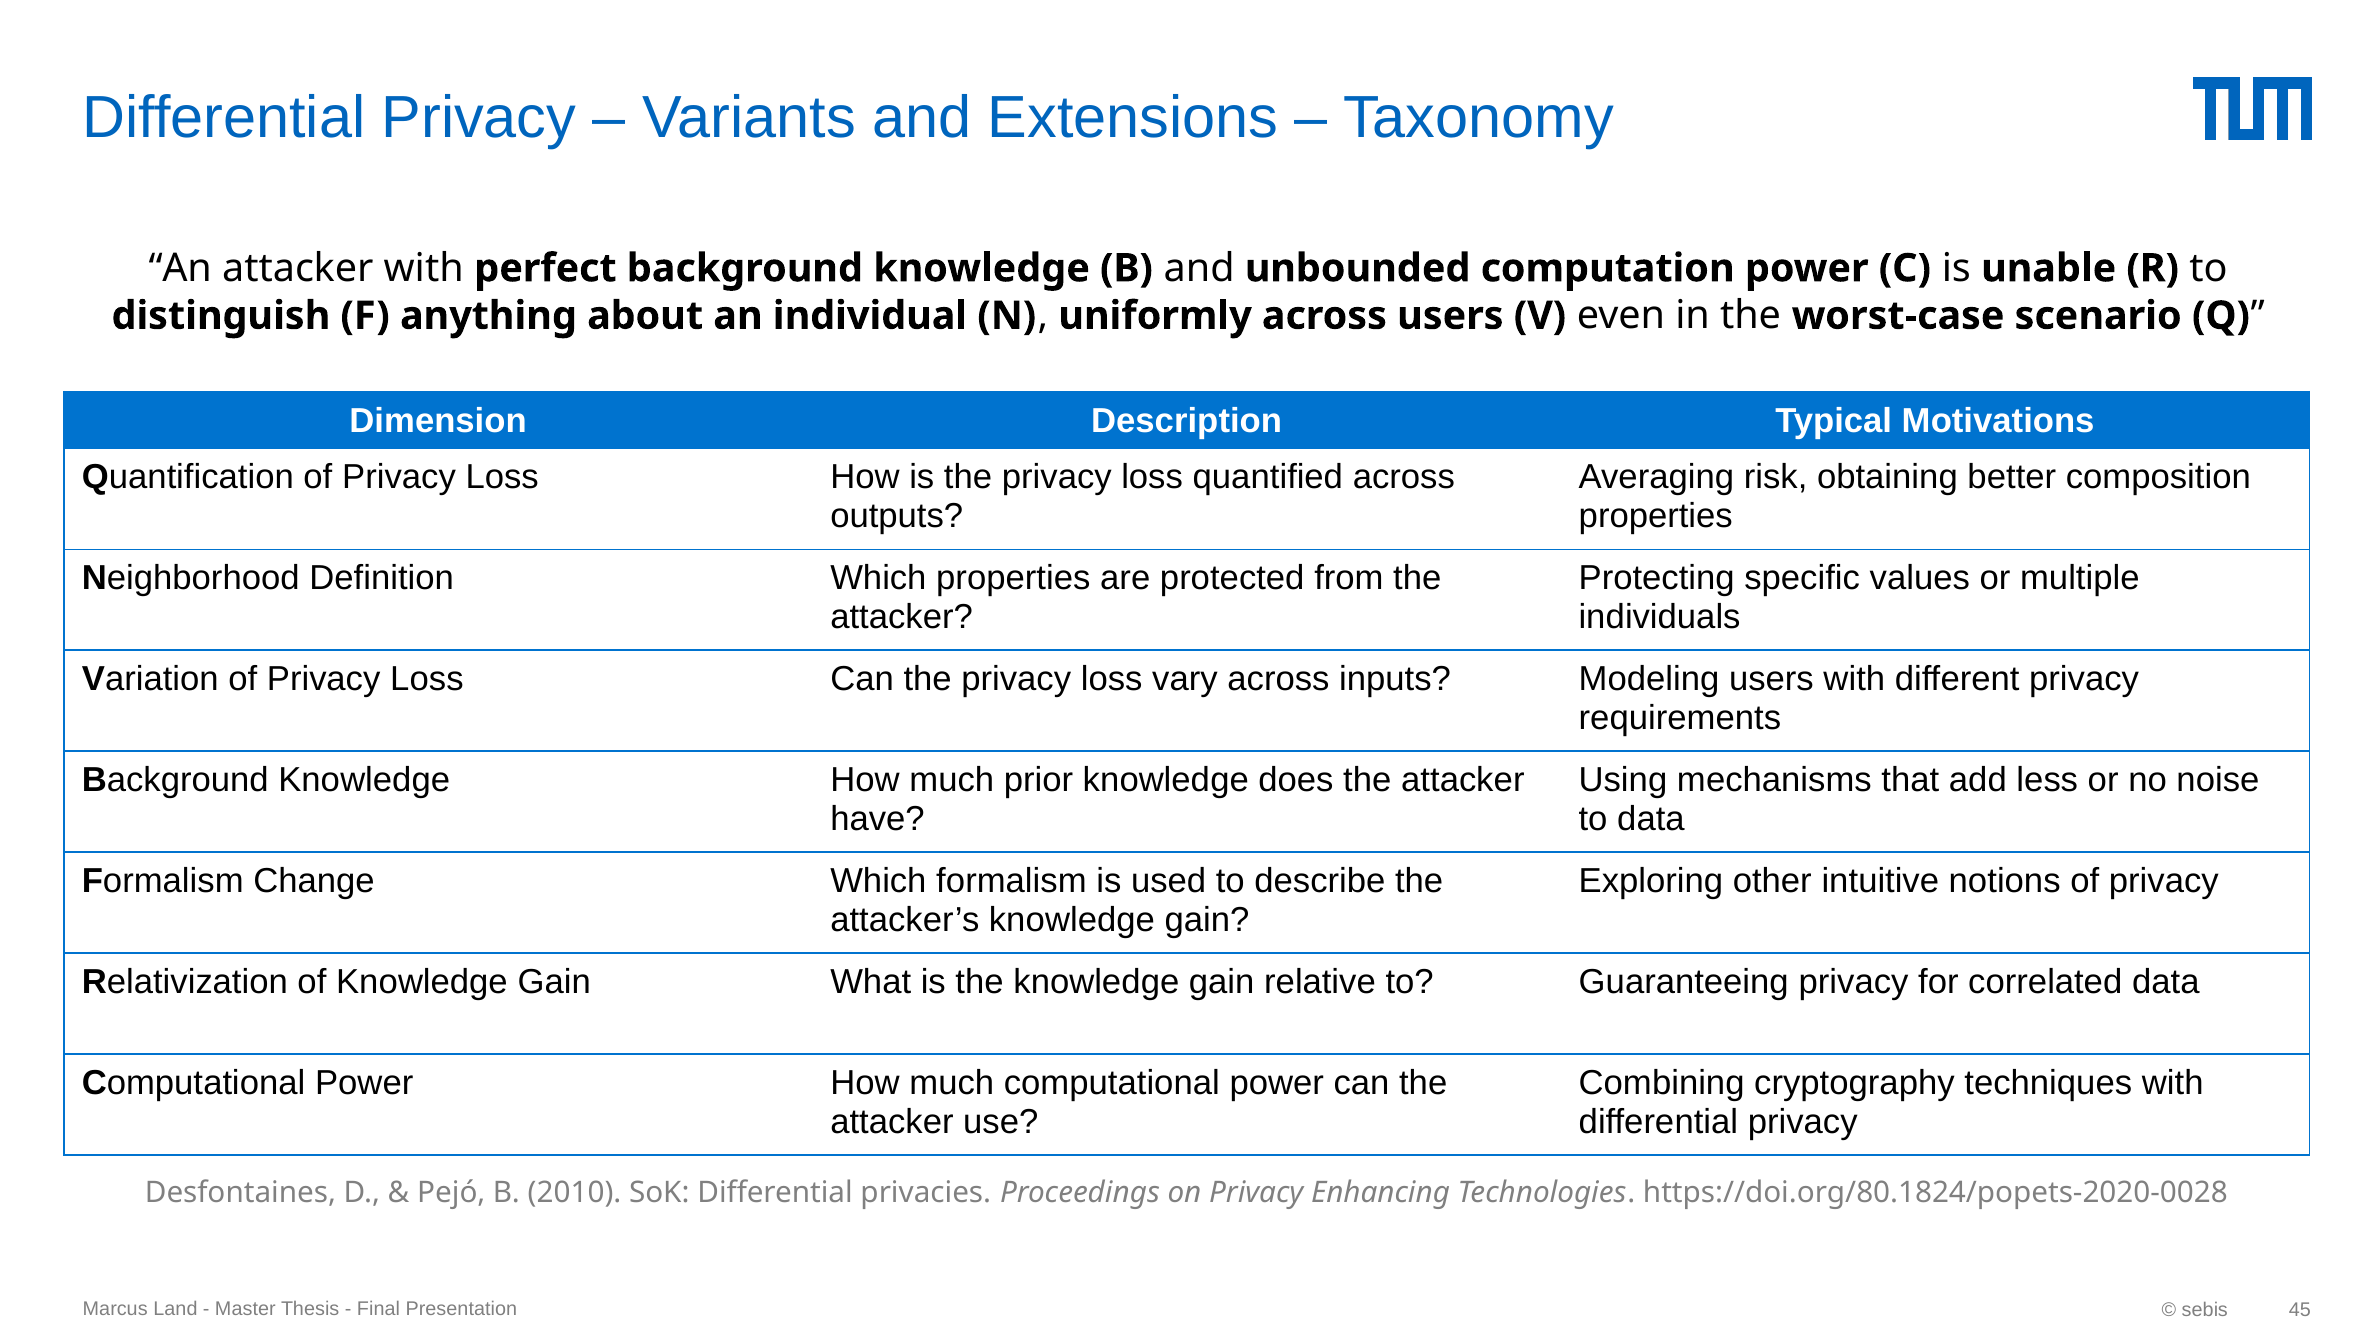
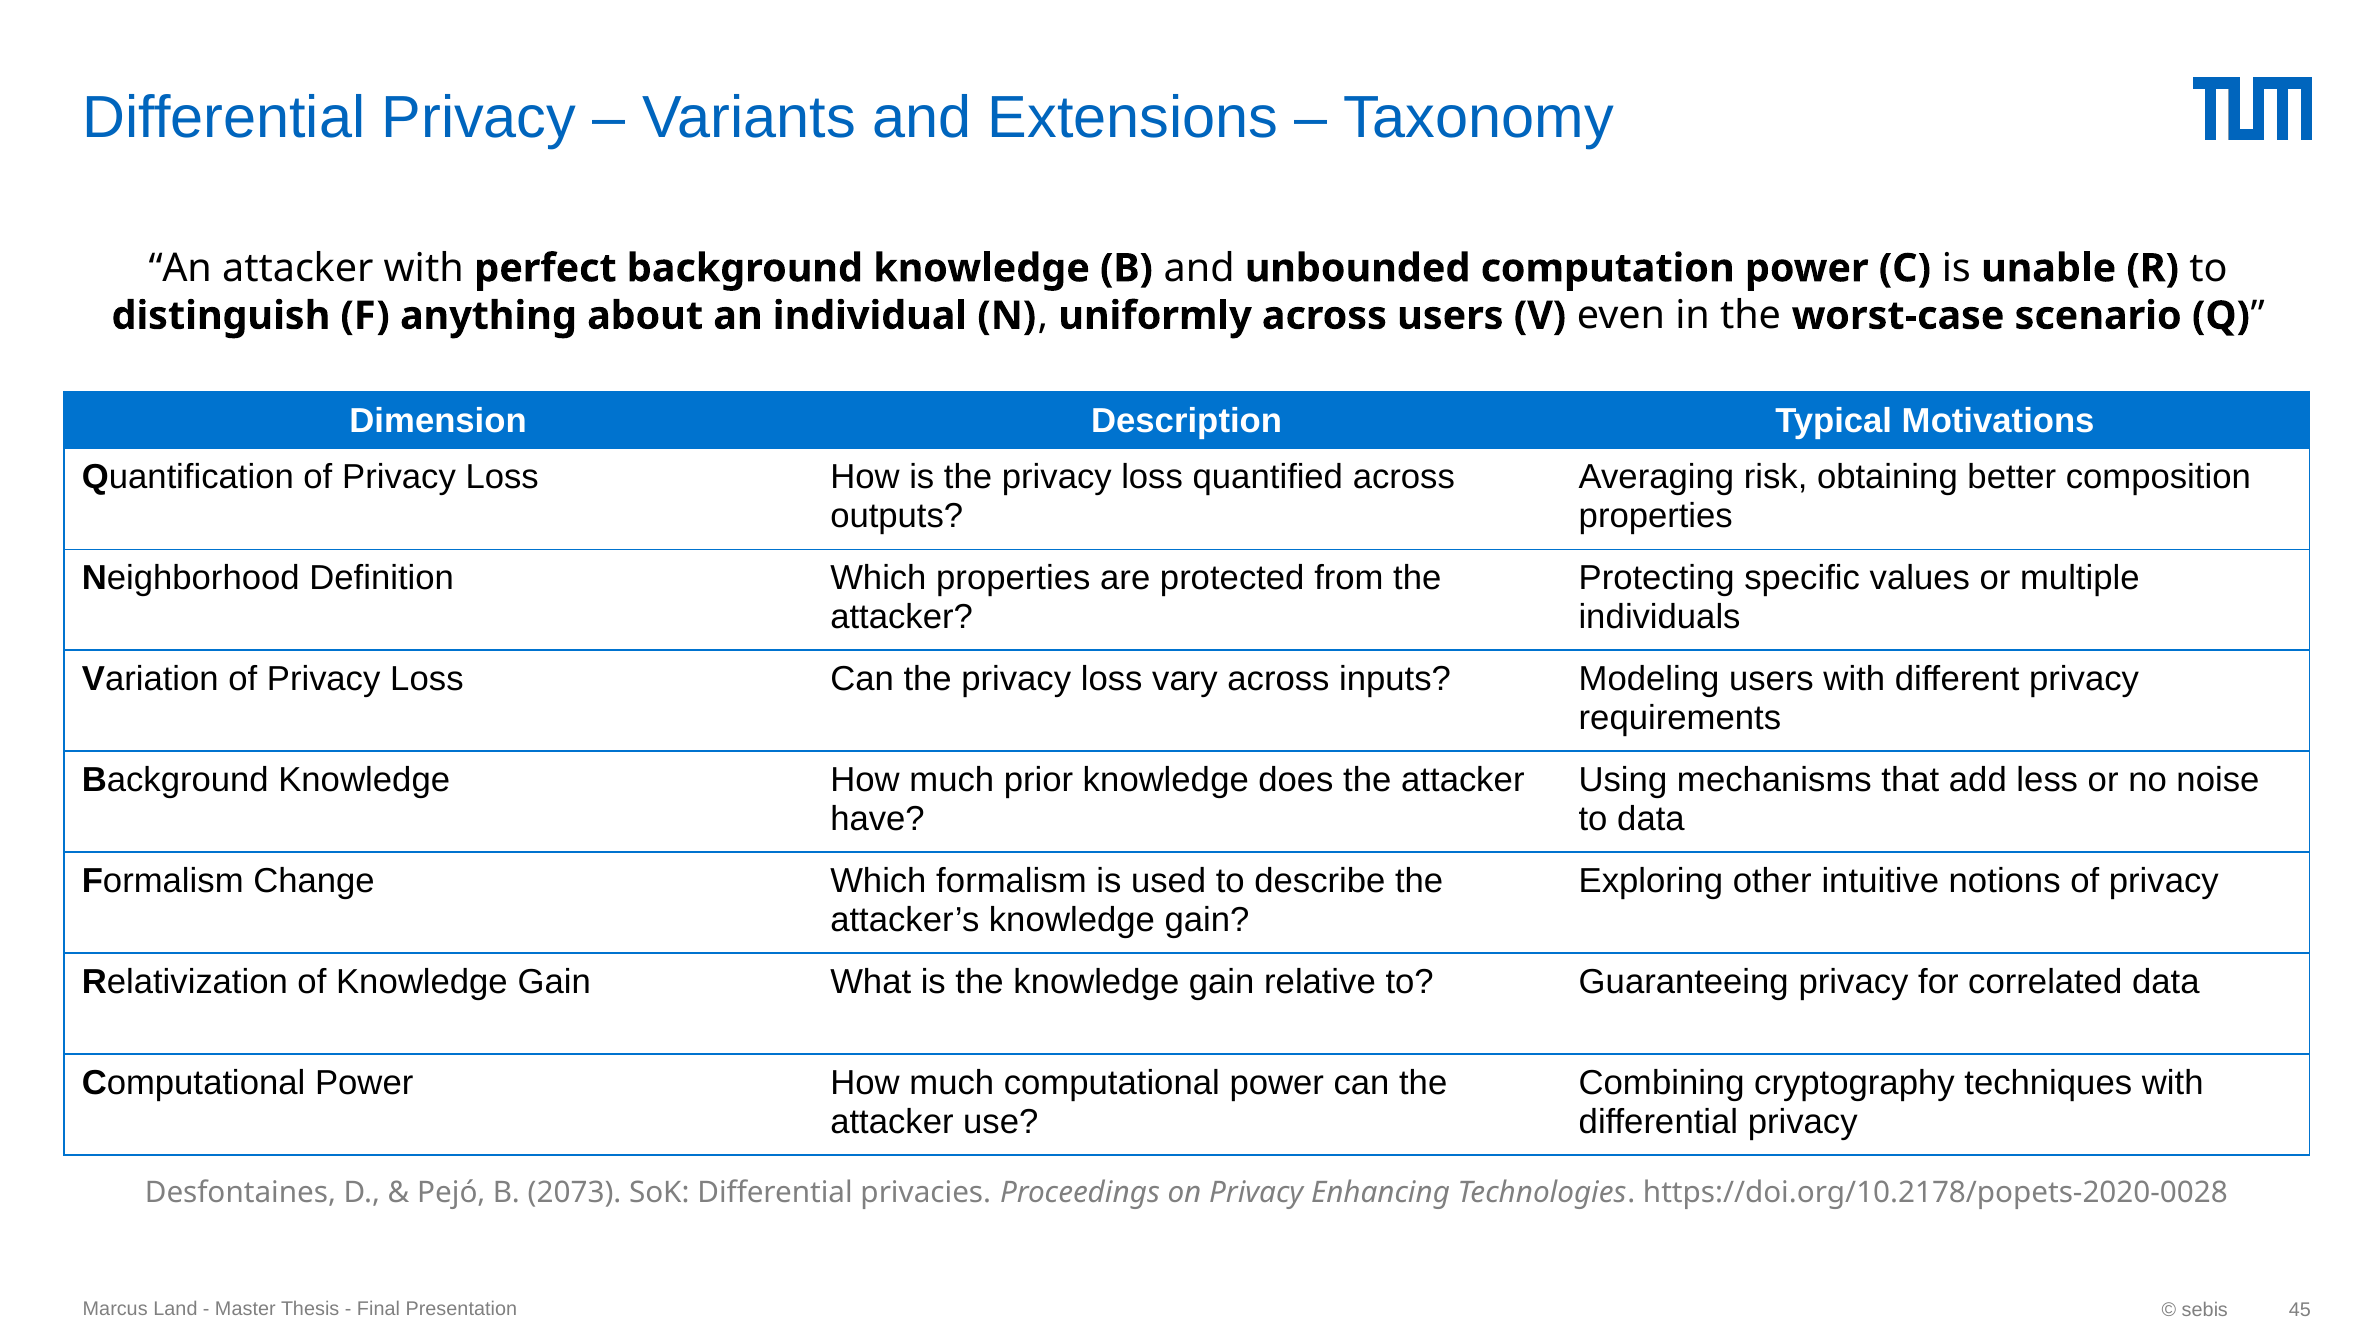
2010: 2010 -> 2073
https://doi.org/80.1824/popets-2020-0028: https://doi.org/80.1824/popets-2020-0028 -> https://doi.org/10.2178/popets-2020-0028
